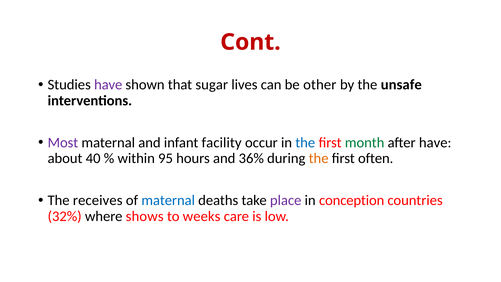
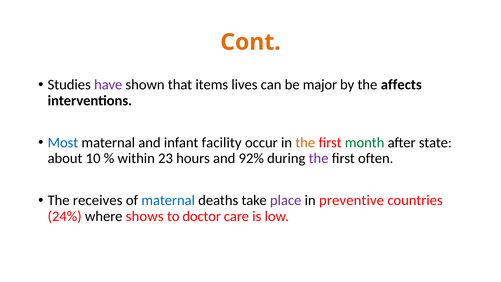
Cont colour: red -> orange
sugar: sugar -> items
other: other -> major
unsafe: unsafe -> affects
Most colour: purple -> blue
the at (305, 143) colour: blue -> orange
after have: have -> state
40: 40 -> 10
95: 95 -> 23
36%: 36% -> 92%
the at (319, 158) colour: orange -> purple
conception: conception -> preventive
32%: 32% -> 24%
weeks: weeks -> doctor
